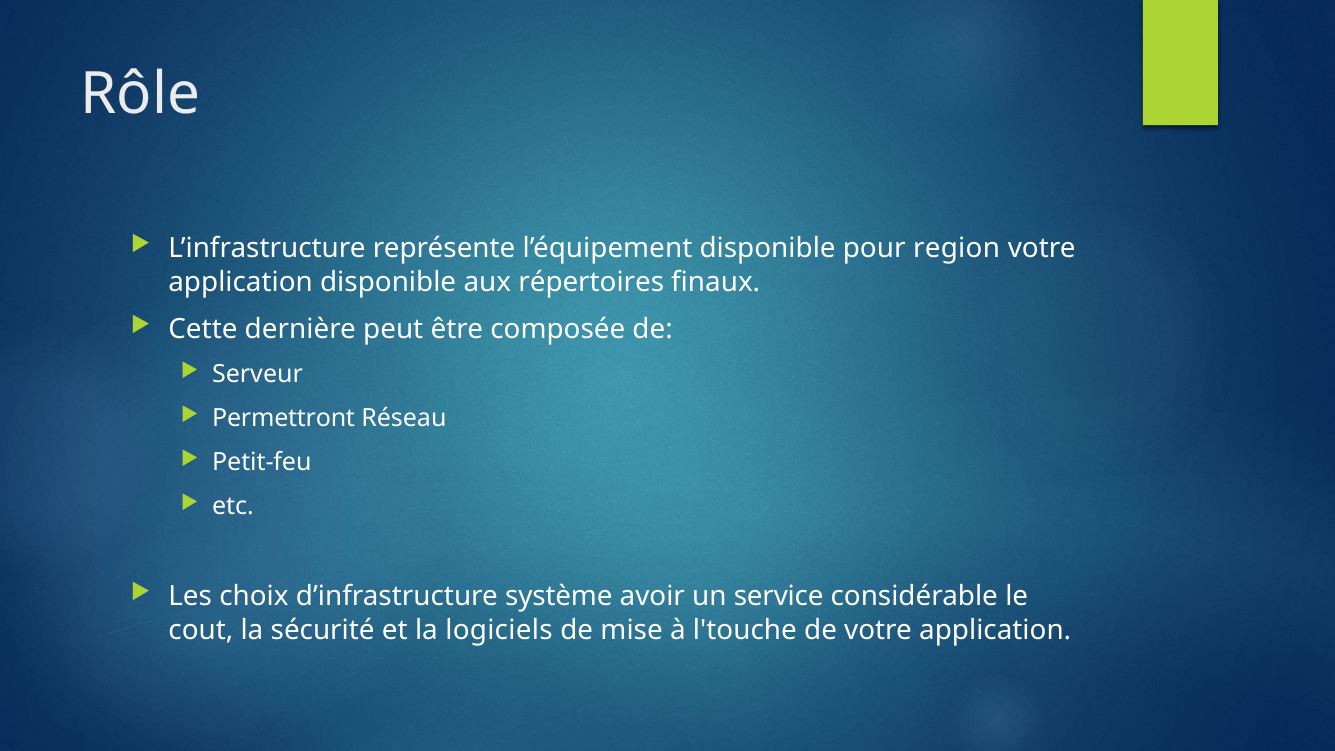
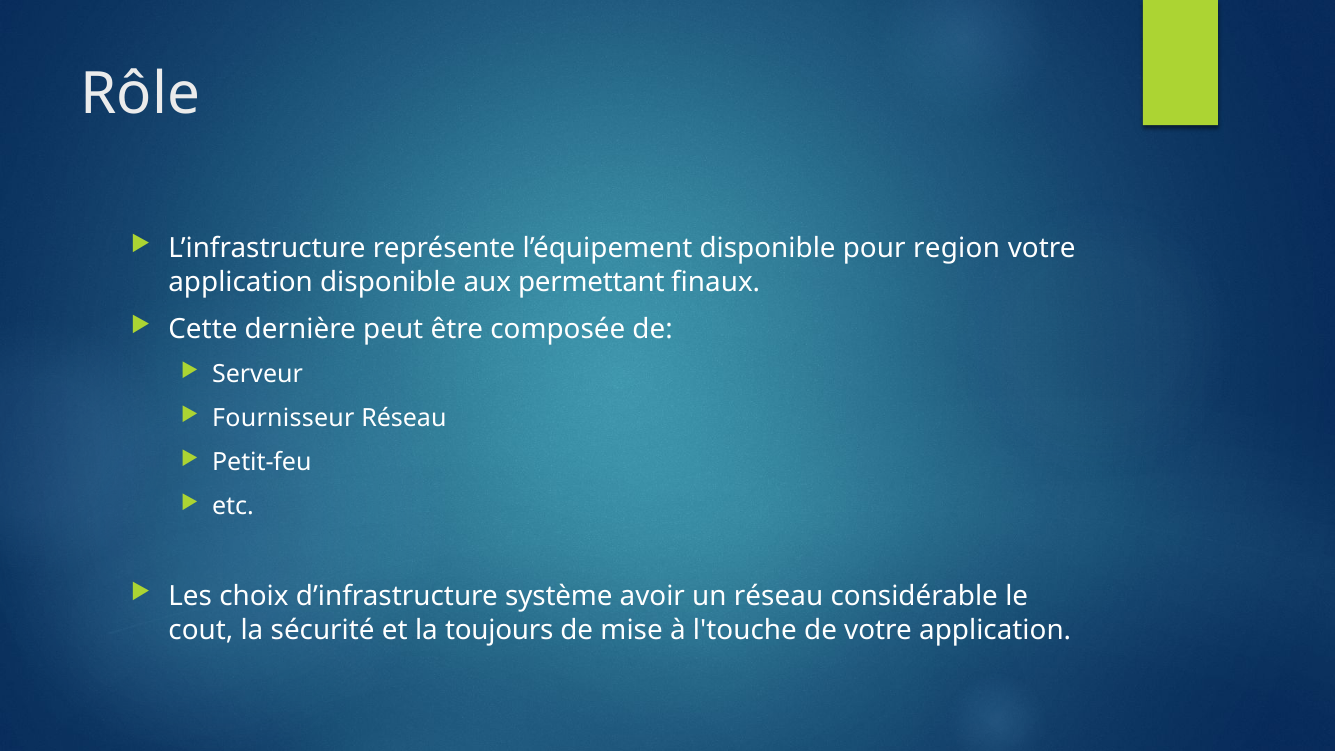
répertoires: répertoires -> permettant
Permettront: Permettront -> Fournisseur
un service: service -> réseau
logiciels: logiciels -> toujours
